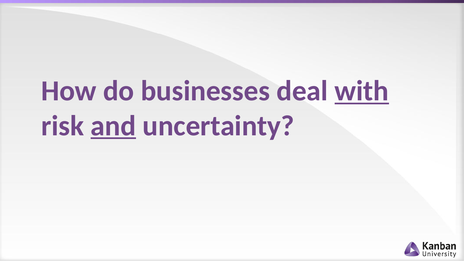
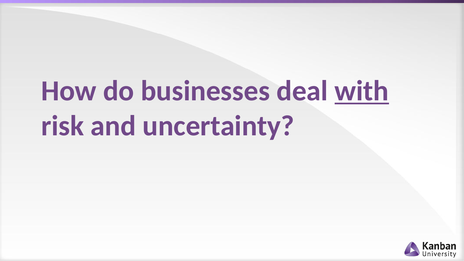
and underline: present -> none
